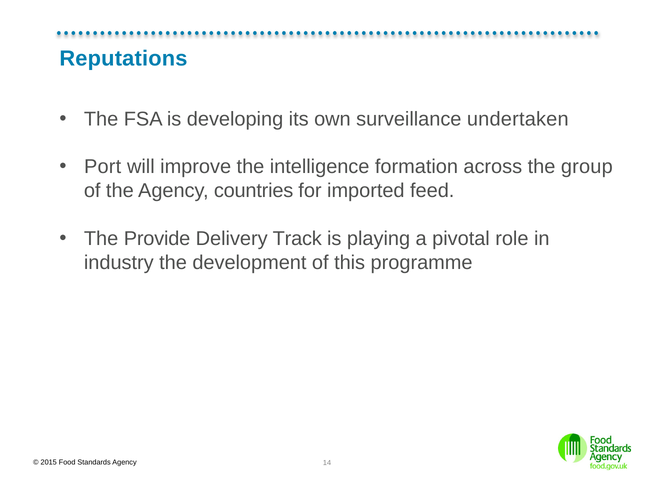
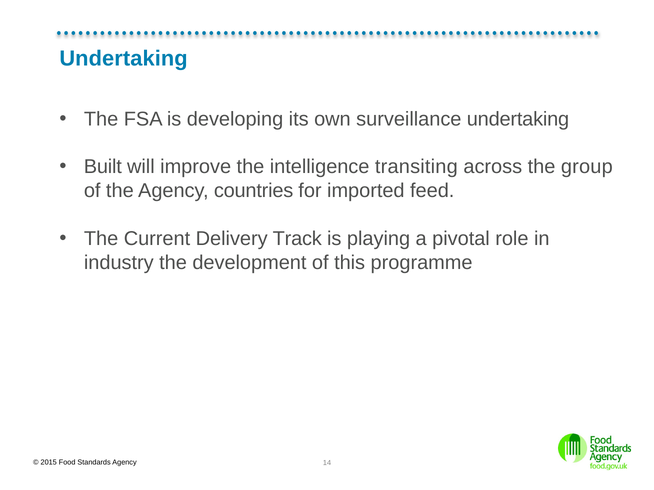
Reputations at (123, 58): Reputations -> Undertaking
surveillance undertaken: undertaken -> undertaking
Port: Port -> Built
formation: formation -> transiting
Provide: Provide -> Current
